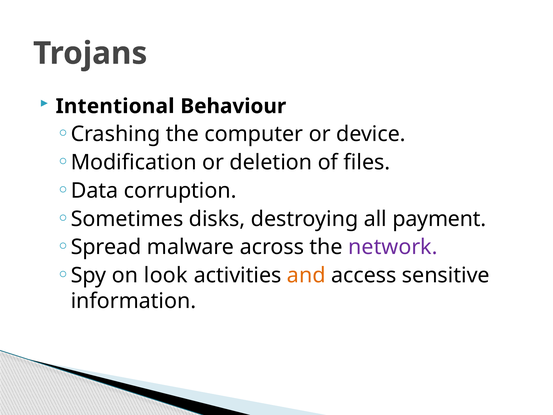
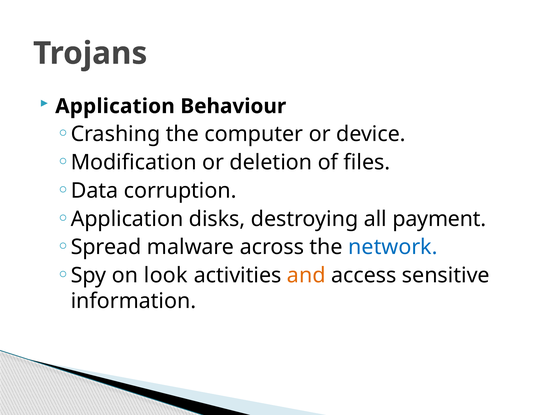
Intentional at (115, 106): Intentional -> Application
Sometimes at (127, 219): Sometimes -> Application
network colour: purple -> blue
